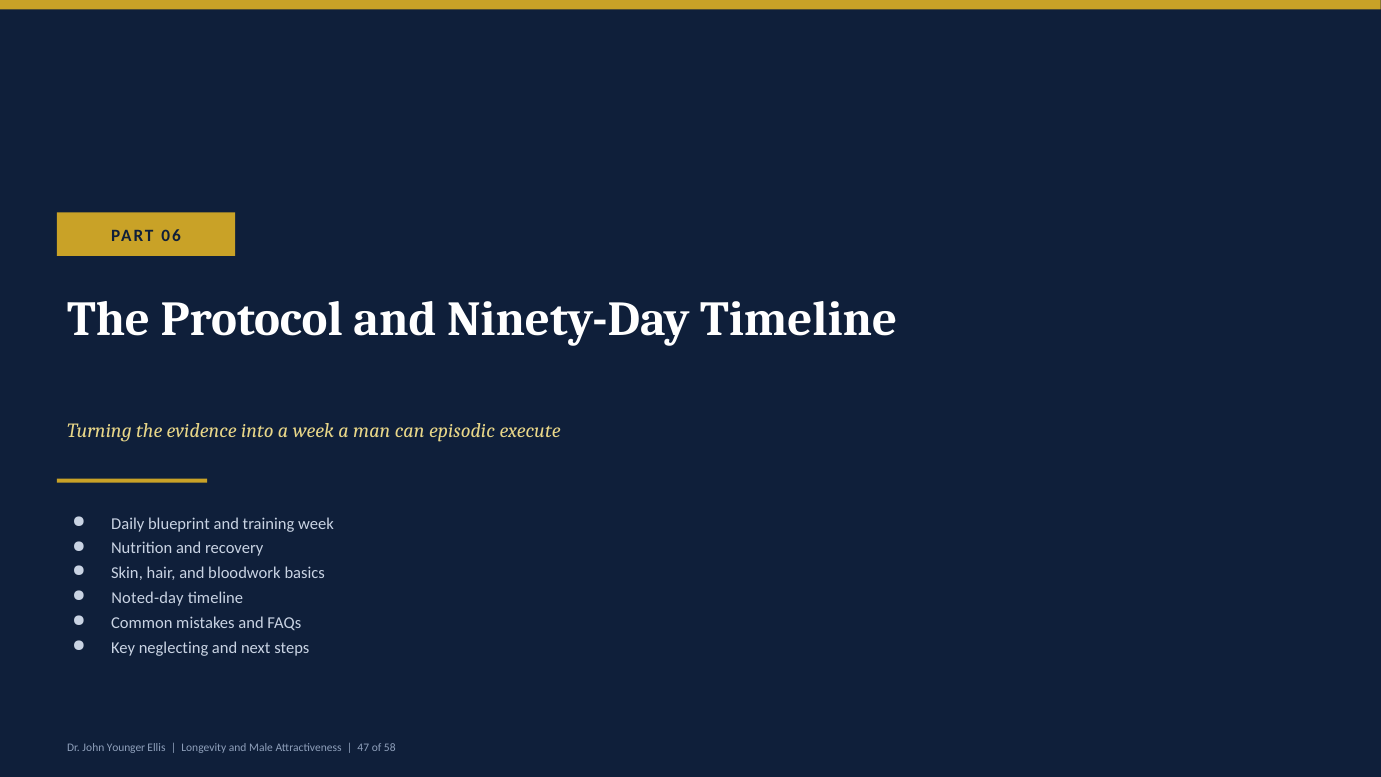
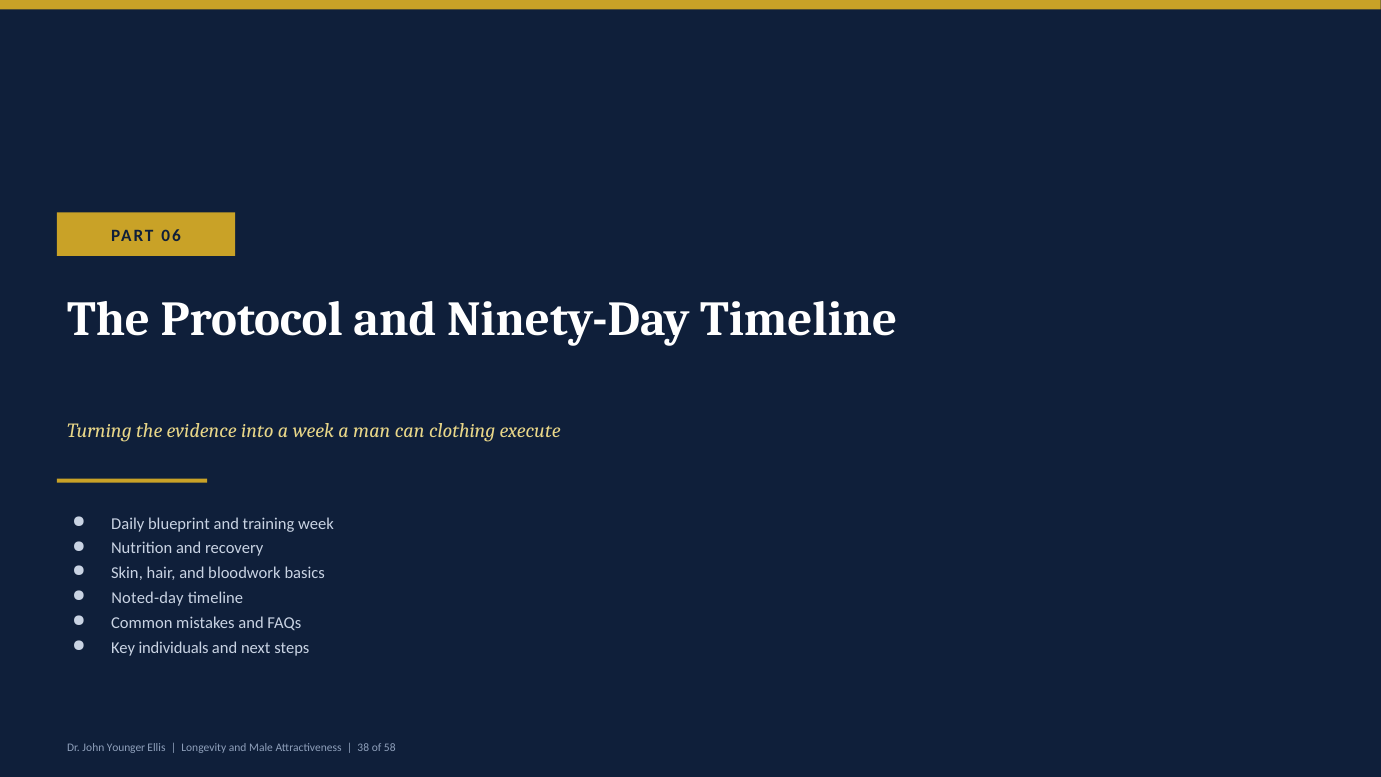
episodic: episodic -> clothing
neglecting: neglecting -> individuals
47: 47 -> 38
